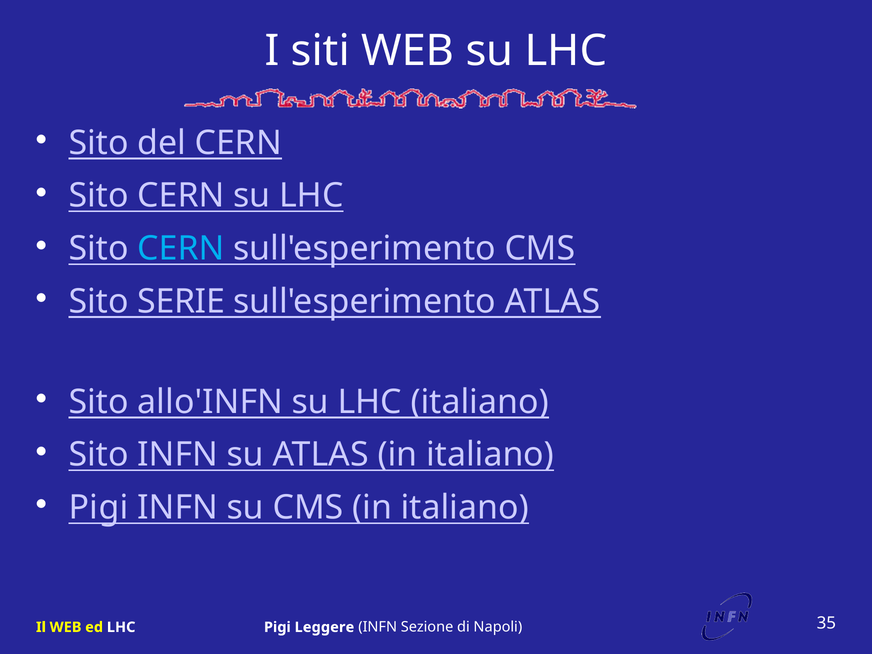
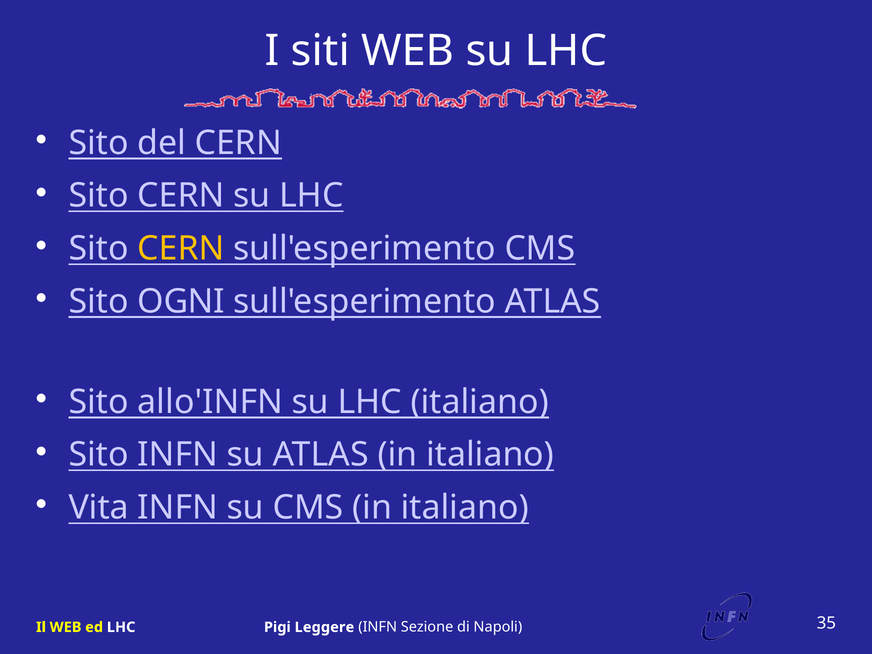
CERN at (181, 249) colour: light blue -> yellow
SERIE: SERIE -> OGNI
Pigi at (99, 508): Pigi -> Vita
